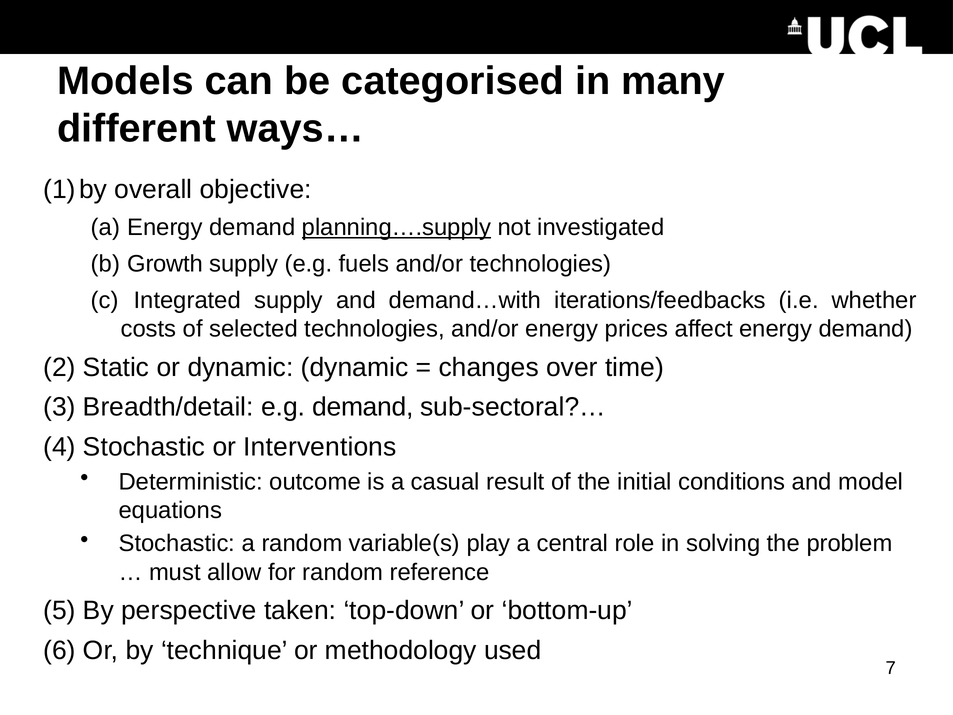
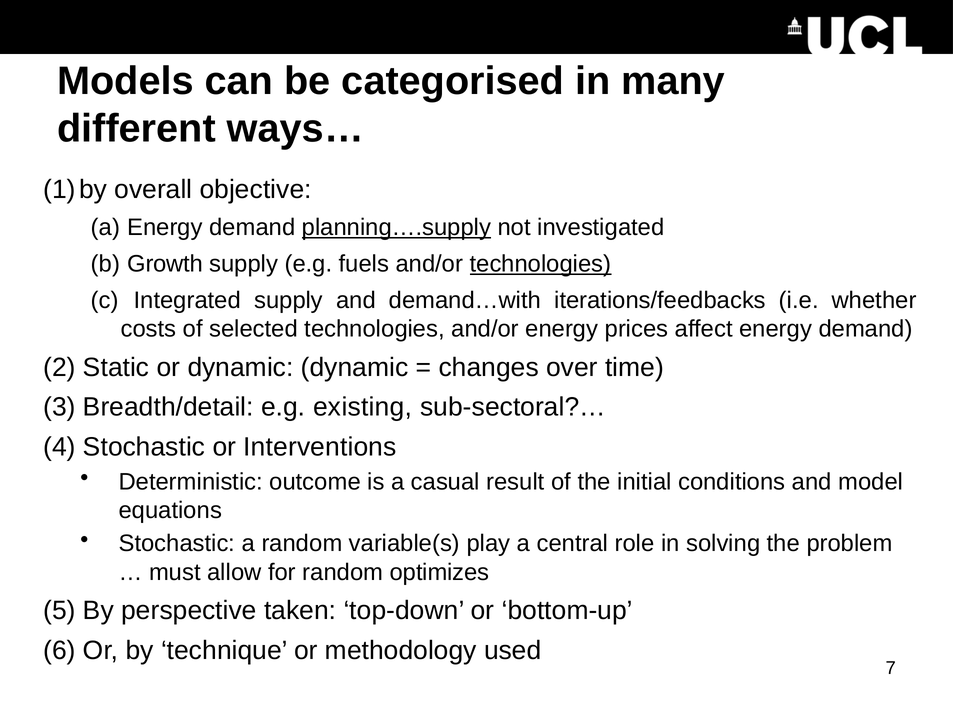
technologies at (541, 264) underline: none -> present
e.g demand: demand -> existing
reference: reference -> optimizes
